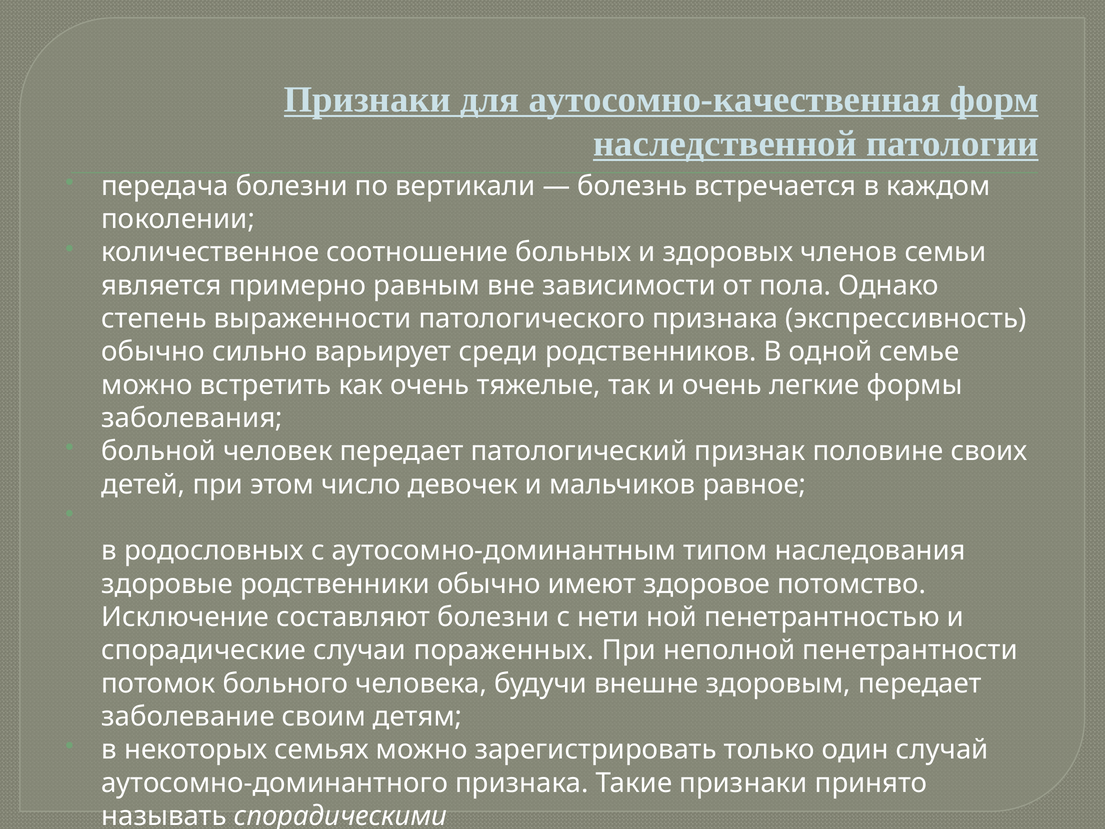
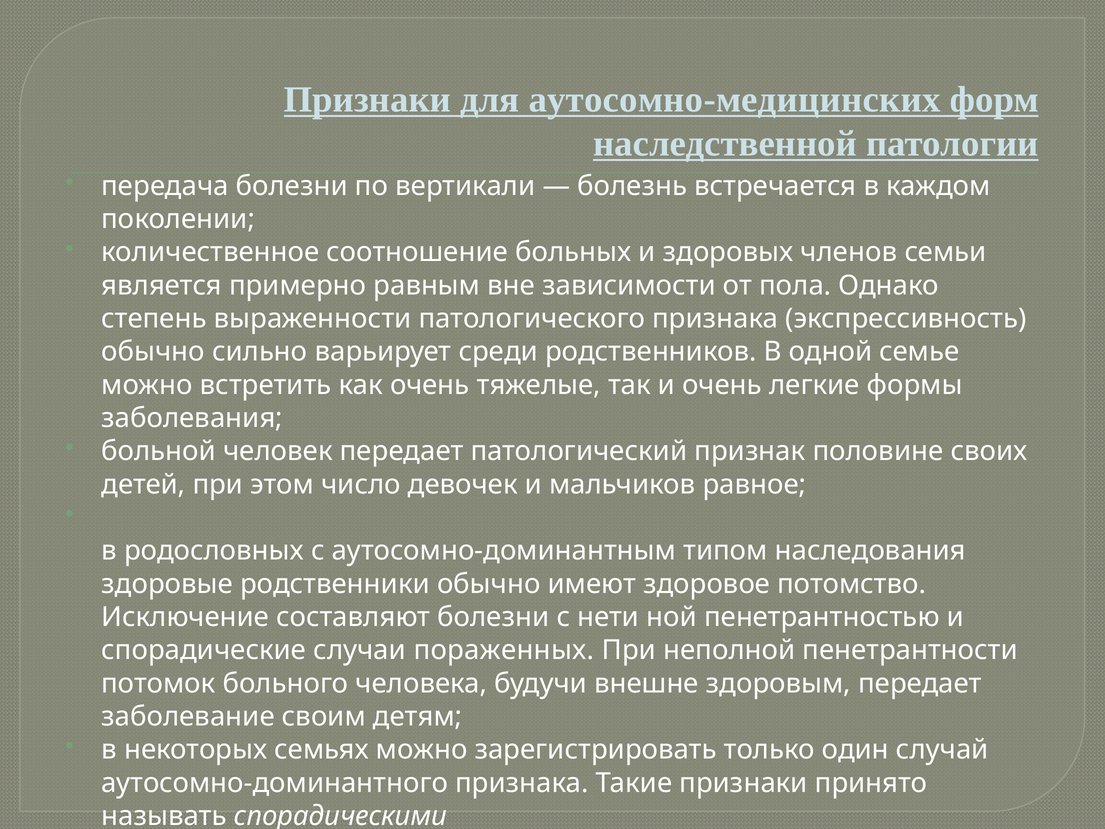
аутосомно-качественная: аутосомно-качественная -> аутосомно-медицинских
